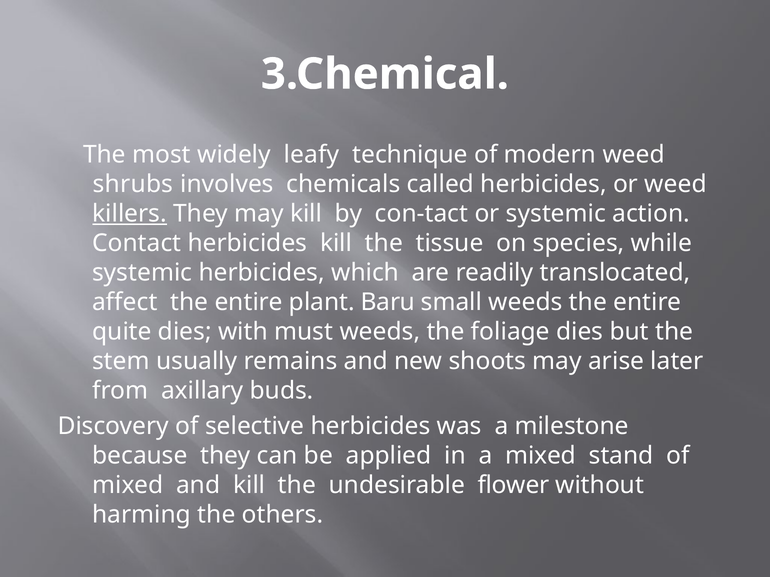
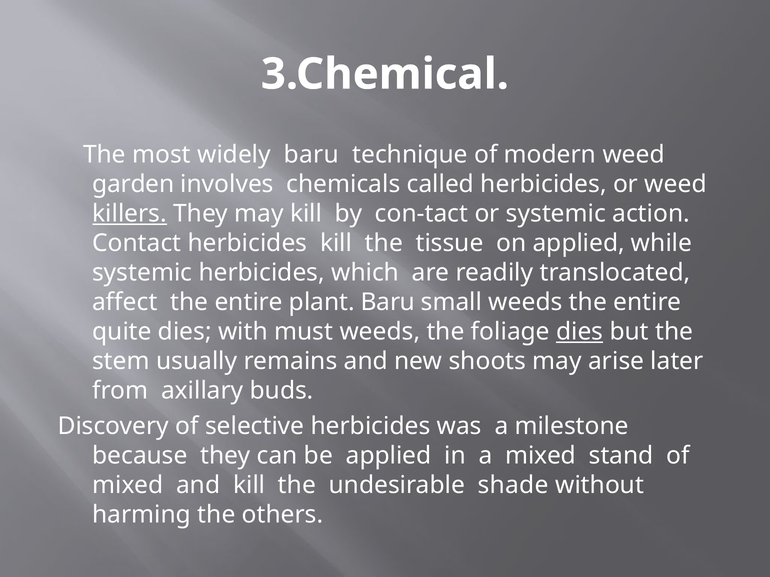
widely leafy: leafy -> baru
shrubs: shrubs -> garden
on species: species -> applied
dies at (580, 332) underline: none -> present
flower: flower -> shade
